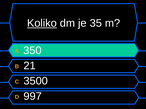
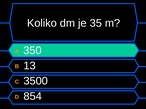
Koliko underline: present -> none
21: 21 -> 13
997: 997 -> 854
